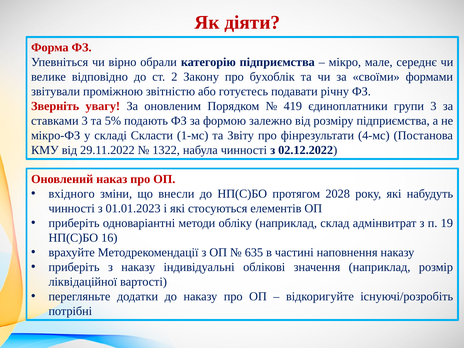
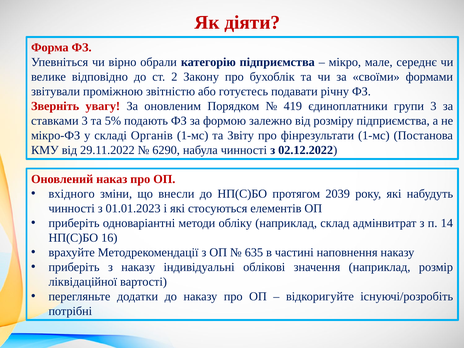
Скласти: Скласти -> Органів
фінрезультати 4-мс: 4-мс -> 1-мс
1322: 1322 -> 6290
2028: 2028 -> 2039
19: 19 -> 14
